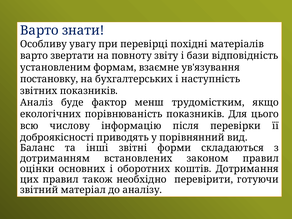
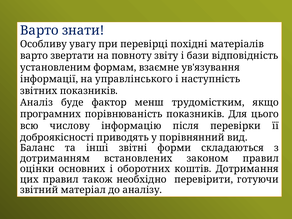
постановку: постановку -> інформації
бухгалтерських: бухгалтерських -> управлінського
екологічних: екологічних -> програмних
